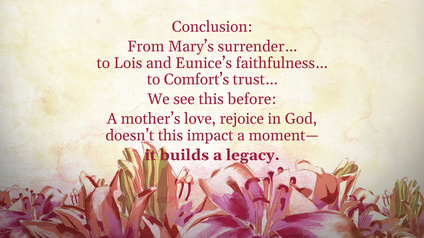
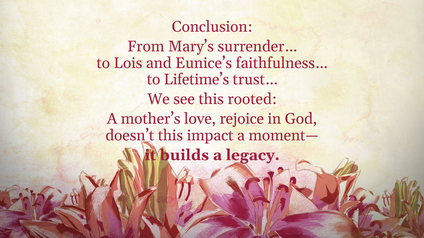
Comfort’s: Comfort’s -> Lifetime’s
before: before -> rooted
